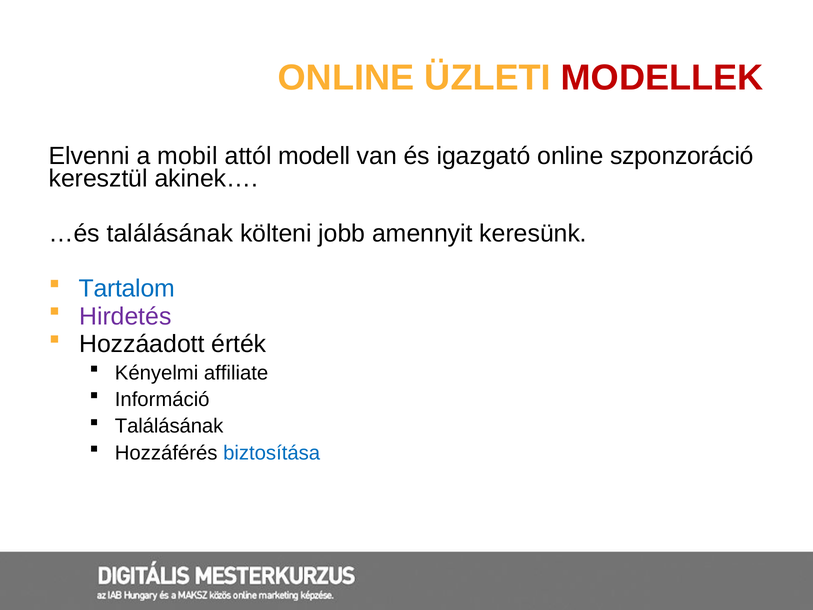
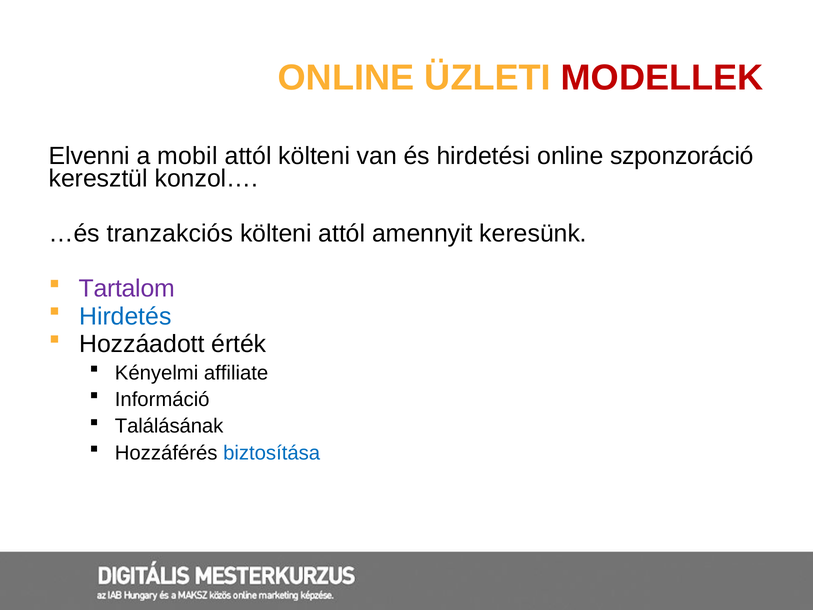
attól modell: modell -> költeni
igazgató: igazgató -> hirdetési
akinek…: akinek… -> konzol…
…és találásának: találásának -> tranzakciós
költeni jobb: jobb -> attól
Tartalom colour: blue -> purple
Hirdetés colour: purple -> blue
